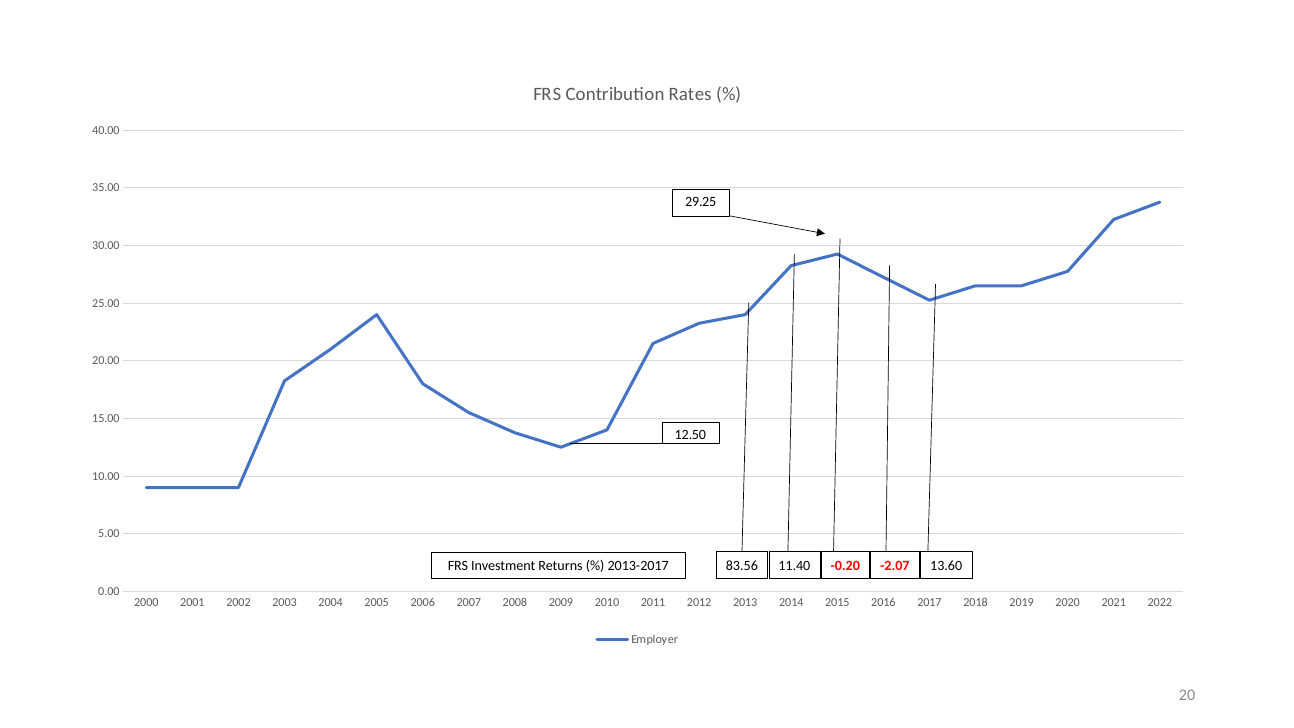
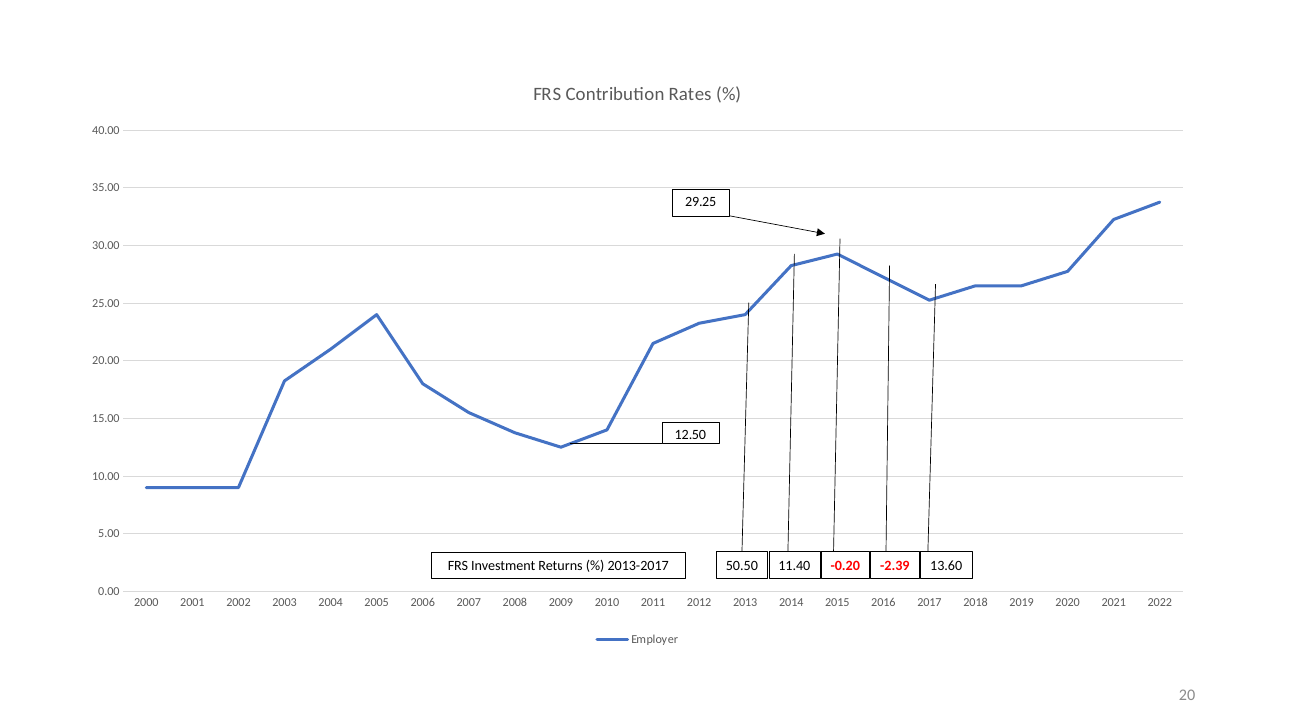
83.56: 83.56 -> 50.50
-2.07: -2.07 -> -2.39
